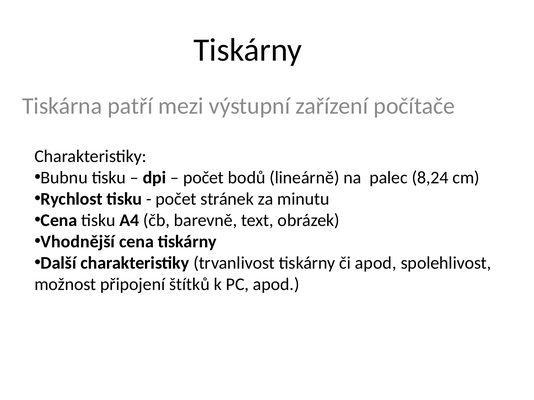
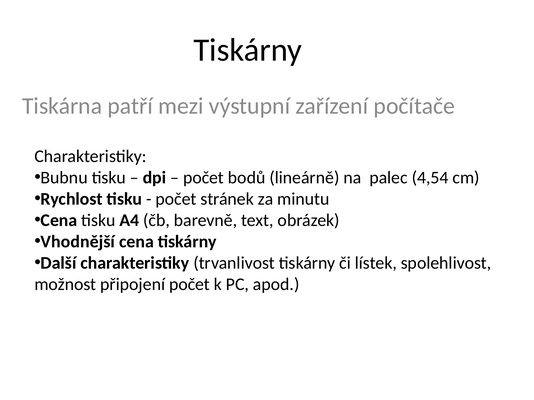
8,24: 8,24 -> 4,54
či apod: apod -> lístek
připojení štítků: štítků -> počet
